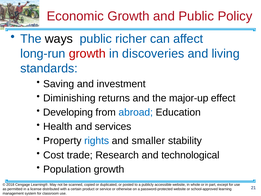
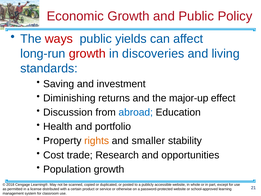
ways colour: black -> red
richer: richer -> yields
Developing: Developing -> Discussion
services: services -> portfolio
rights colour: blue -> orange
technological: technological -> opportunities
